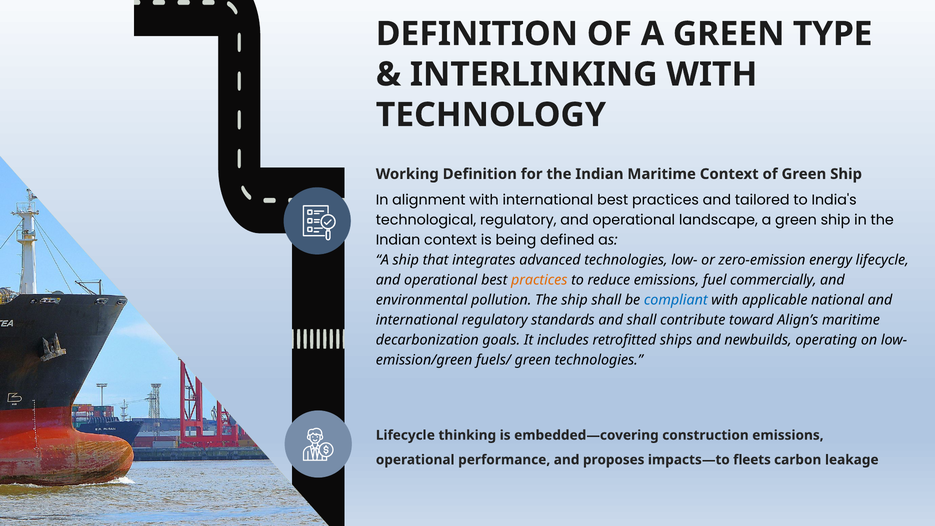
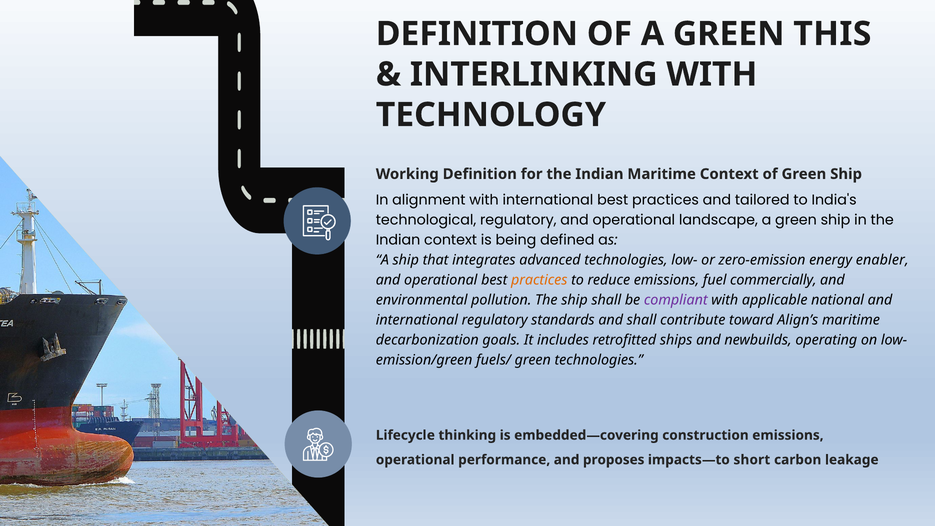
TYPE: TYPE -> THIS
energy lifecycle: lifecycle -> enabler
compliant colour: blue -> purple
fleets: fleets -> short
